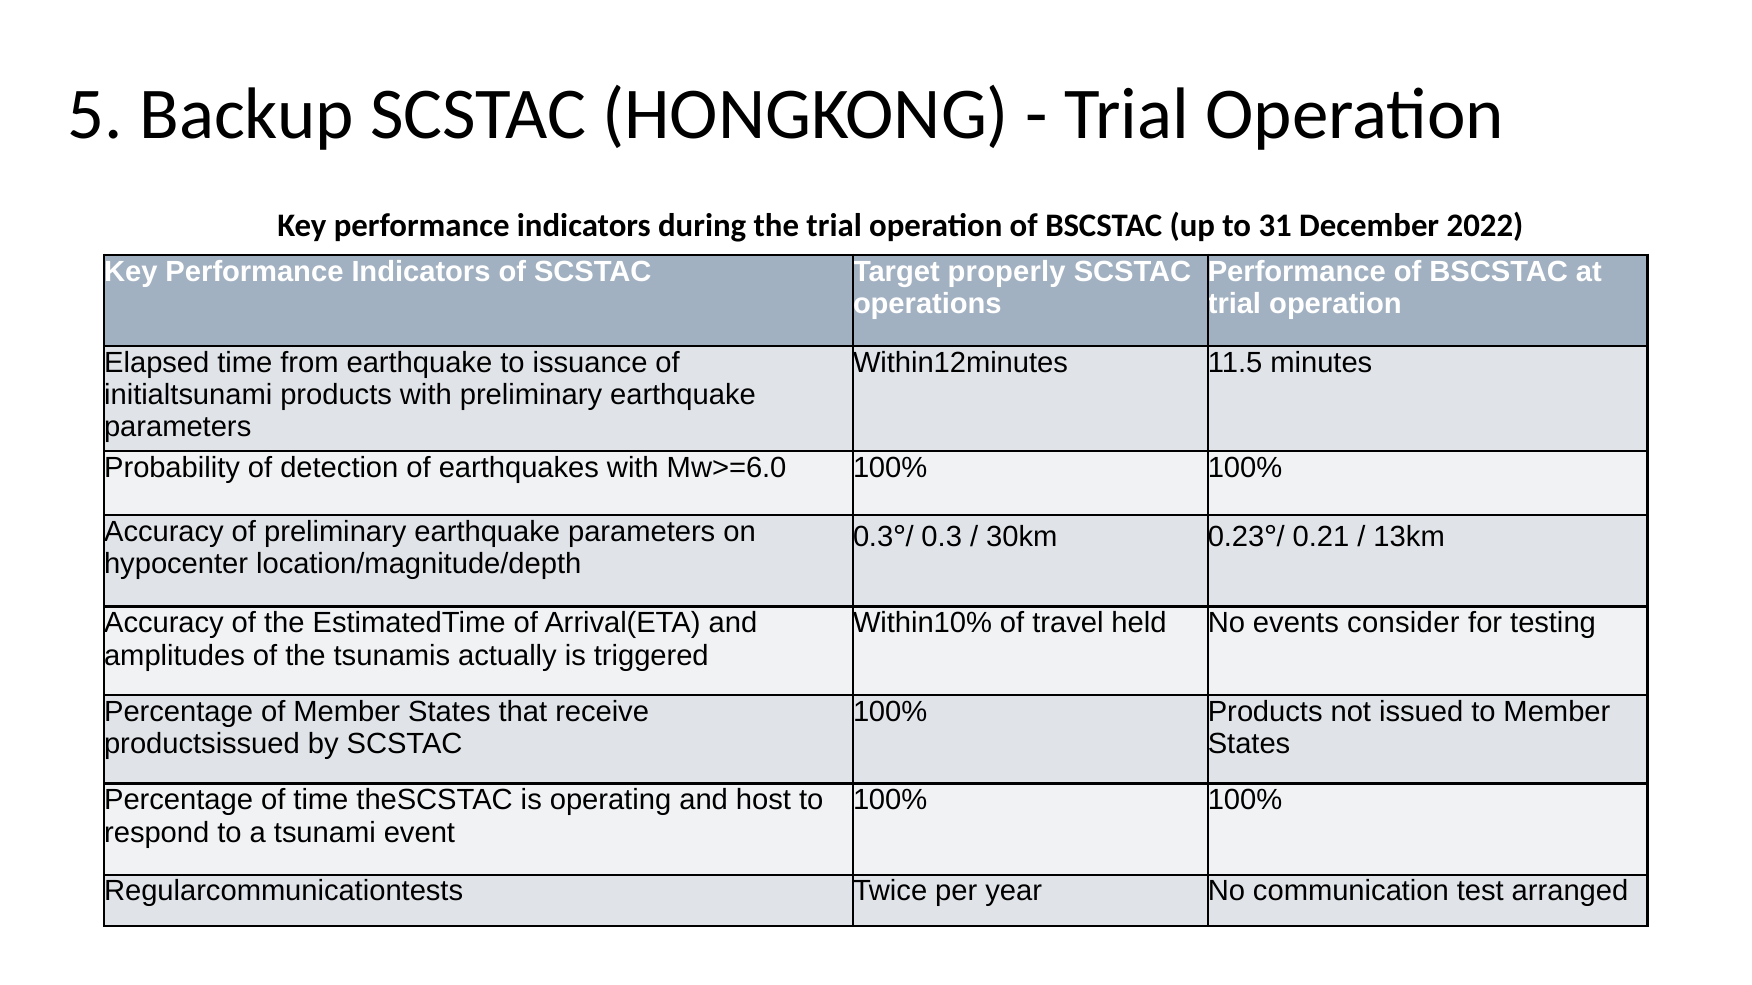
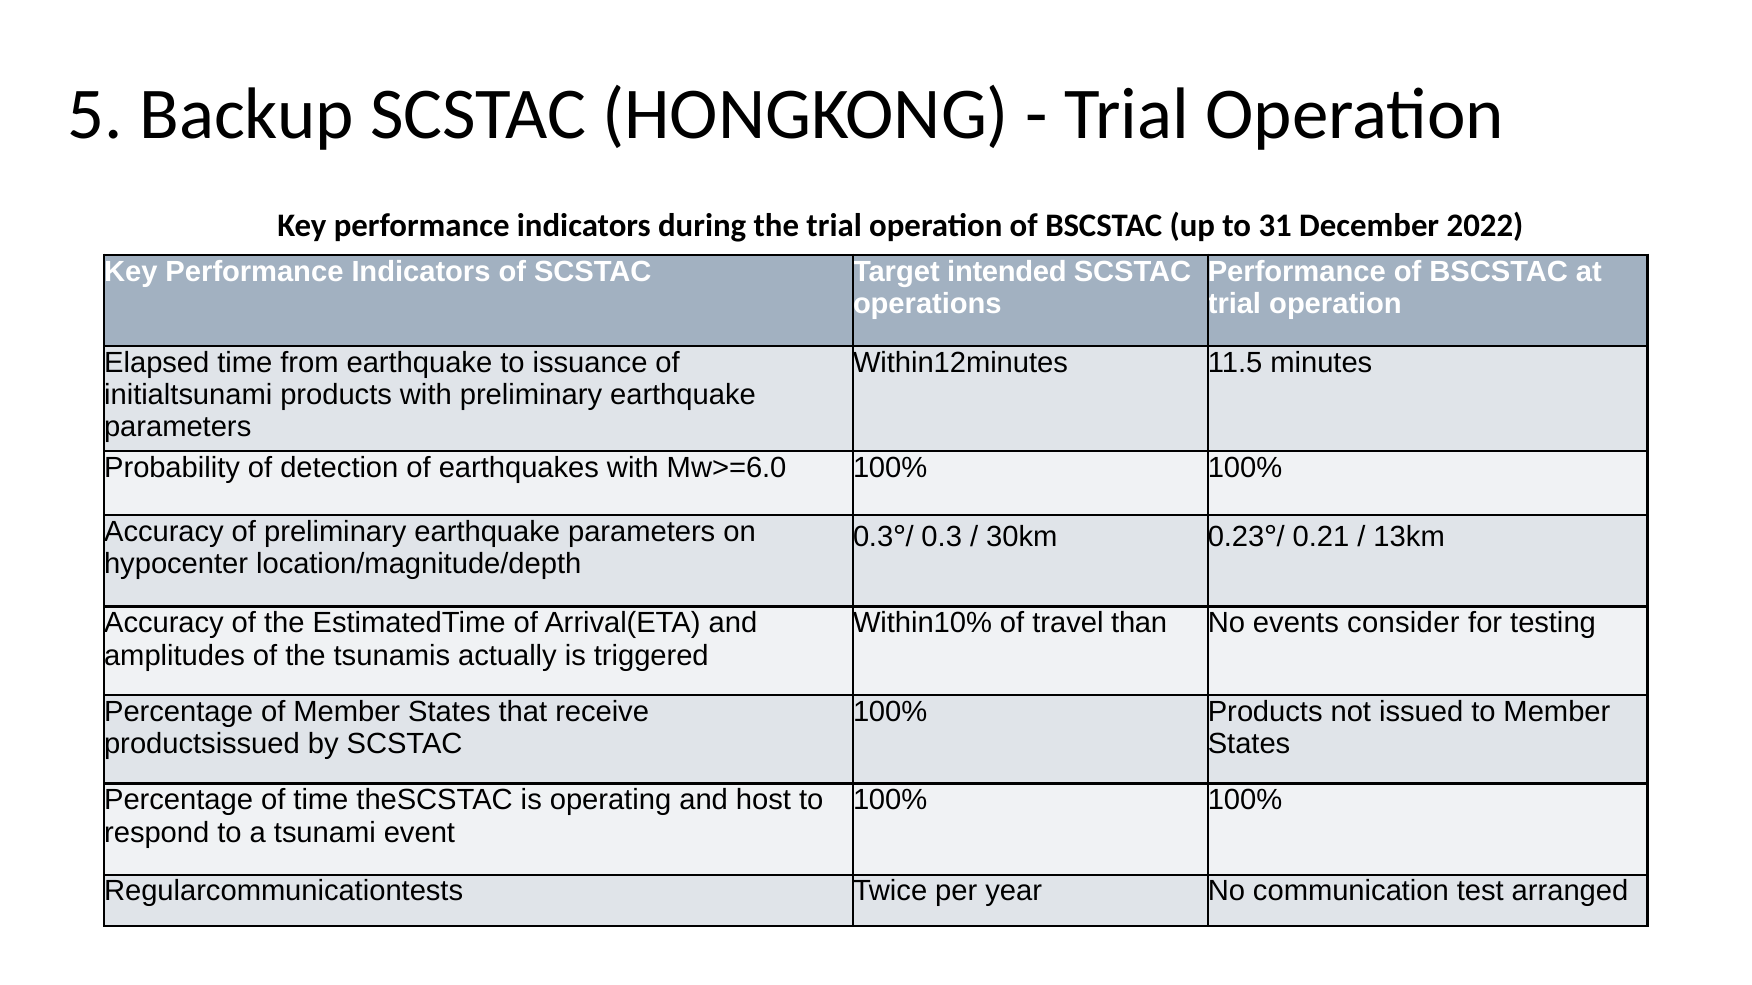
properly: properly -> intended
held: held -> than
